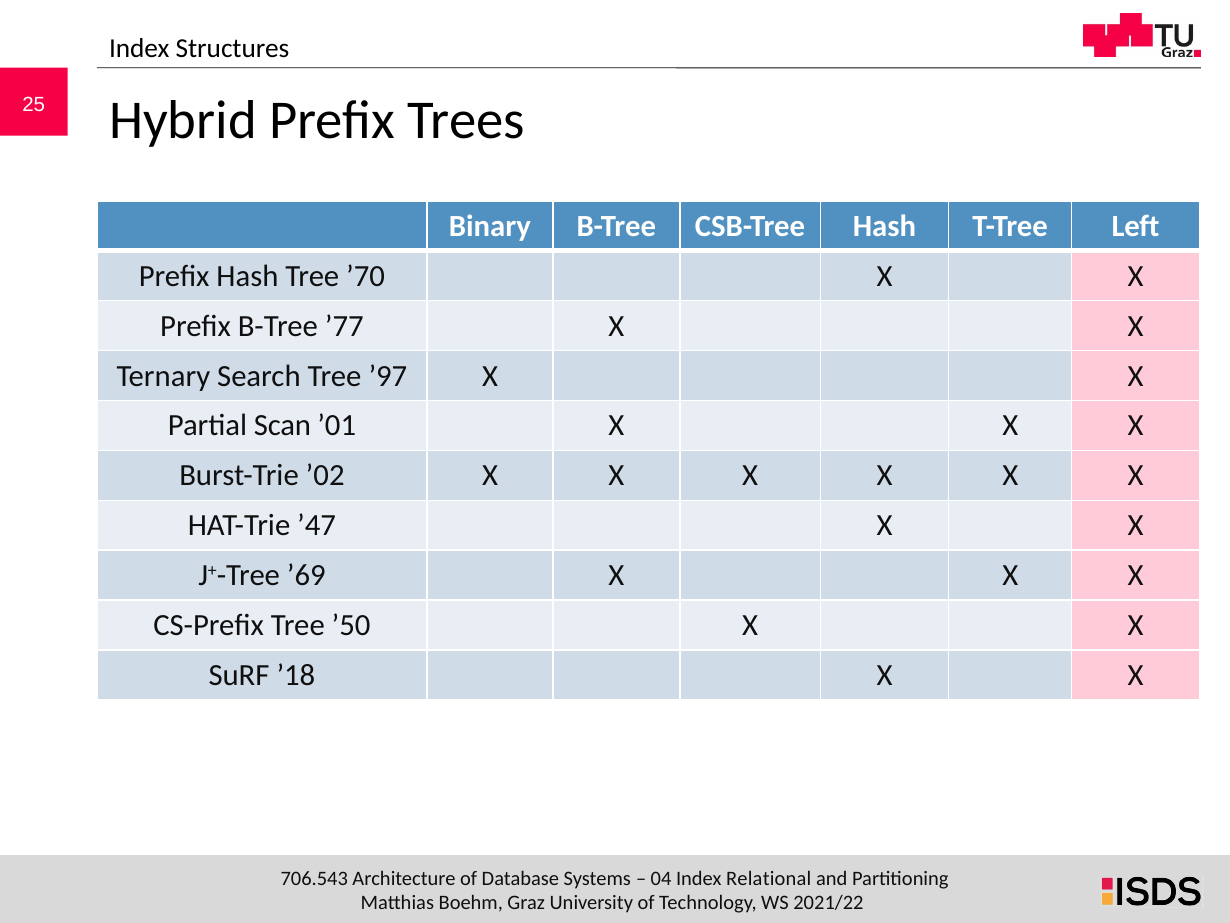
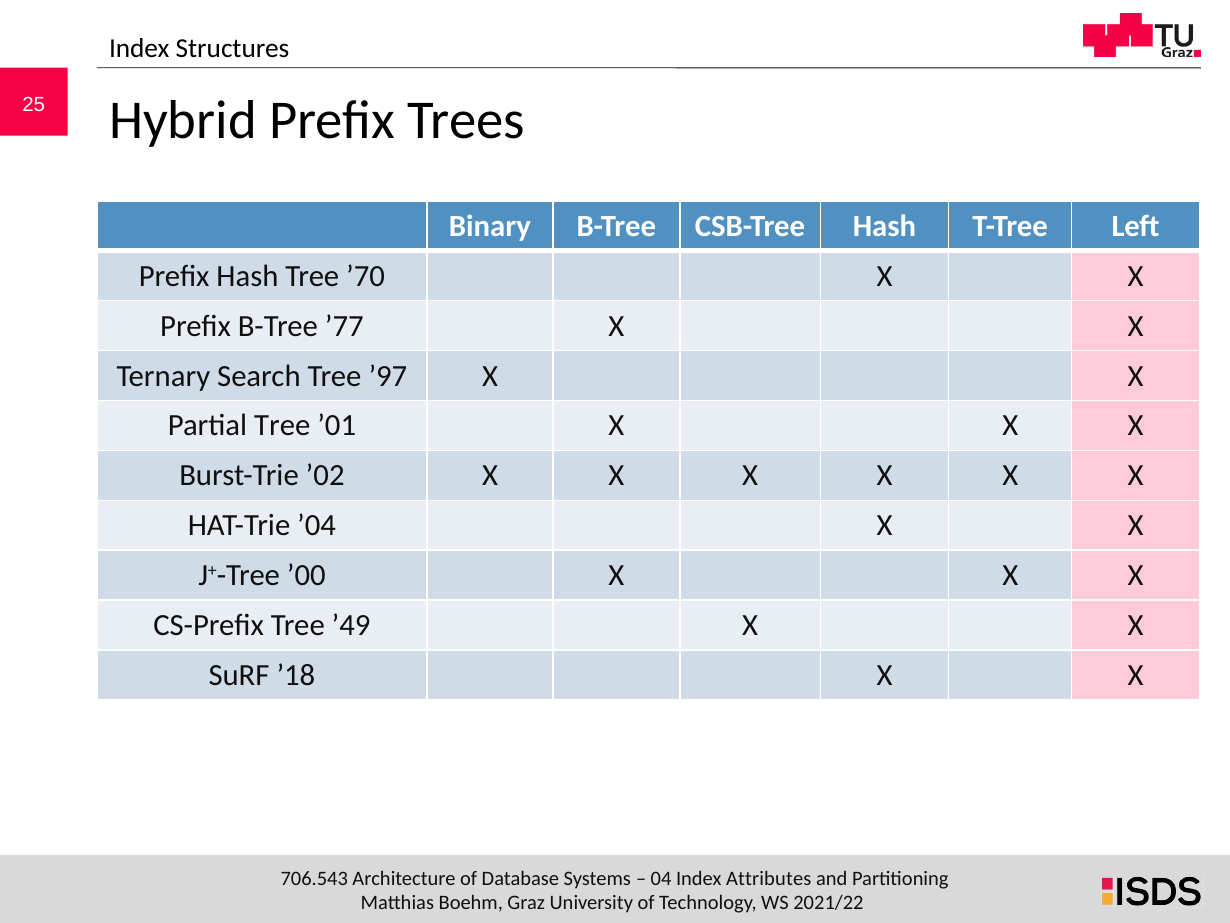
Partial Scan: Scan -> Tree
’47: ’47 -> ’04
’69: ’69 -> ’00
’50: ’50 -> ’49
Relational: Relational -> Attributes
